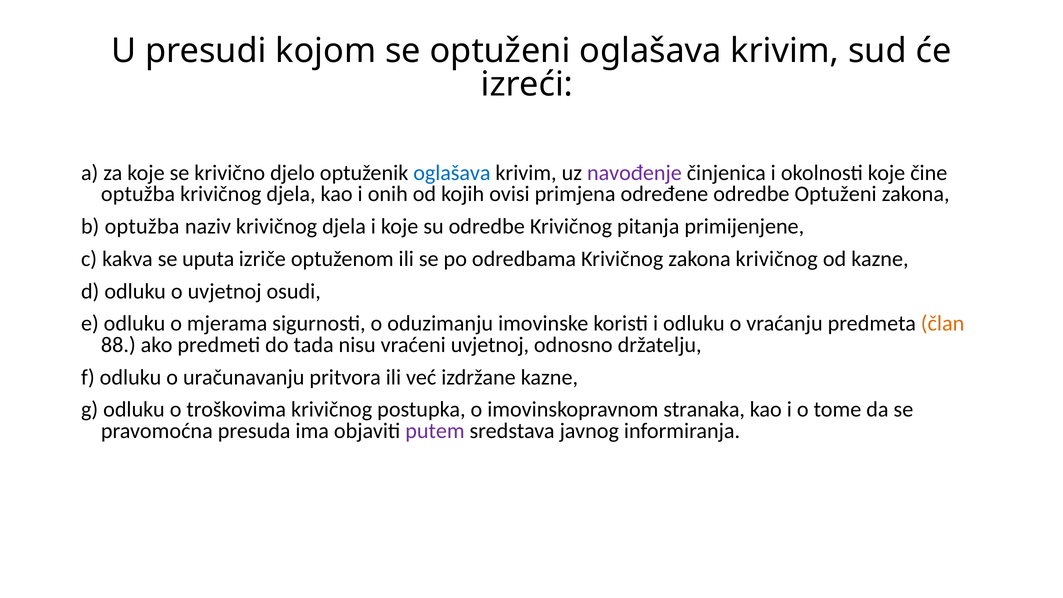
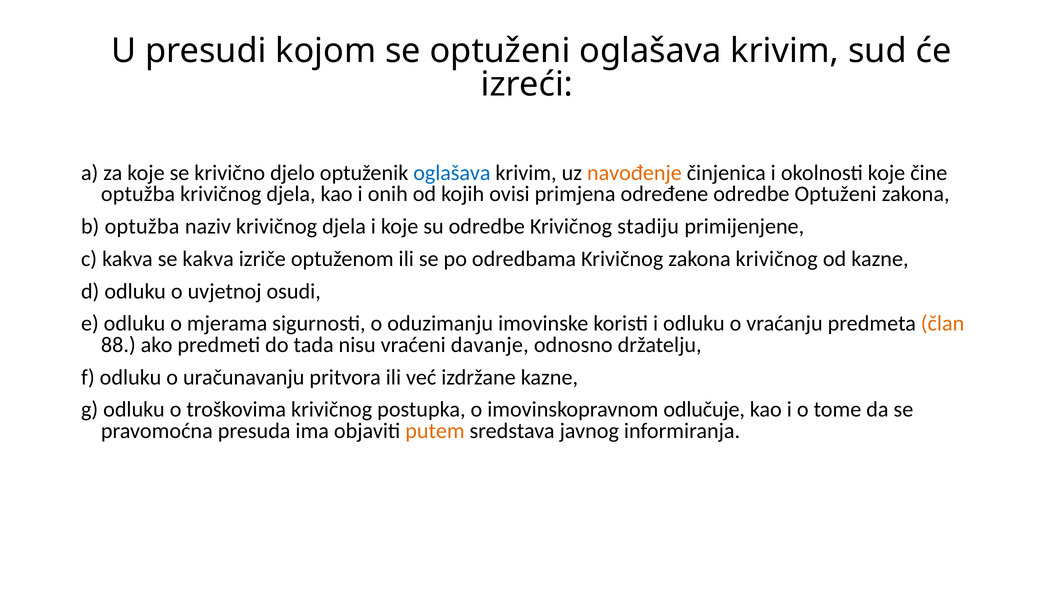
navođenje colour: purple -> orange
pitanja: pitanja -> stadiju
se uputa: uputa -> kakva
vraćeni uvjetnoj: uvjetnoj -> davanje
stranaka: stranaka -> odlučuje
putem colour: purple -> orange
